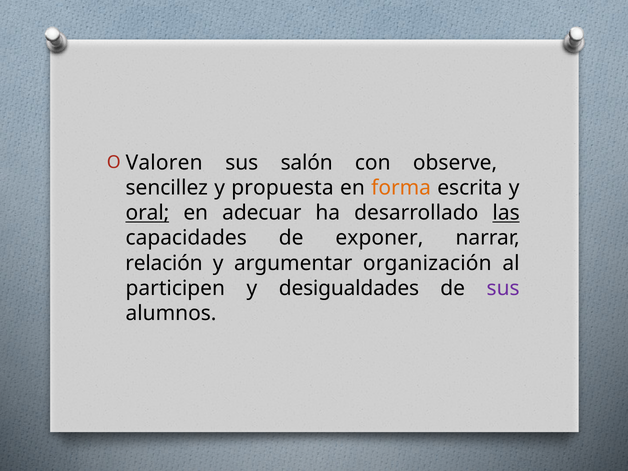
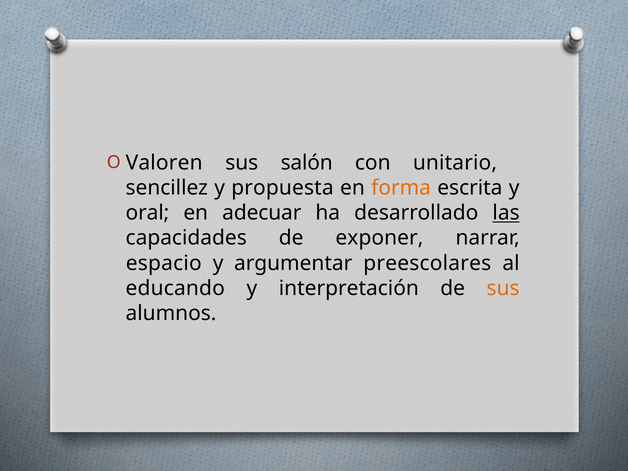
observe: observe -> unitario
oral underline: present -> none
relación: relación -> espacio
organización: organización -> preescolares
participen: participen -> educando
desigualdades: desigualdades -> interpretación
sus at (503, 288) colour: purple -> orange
